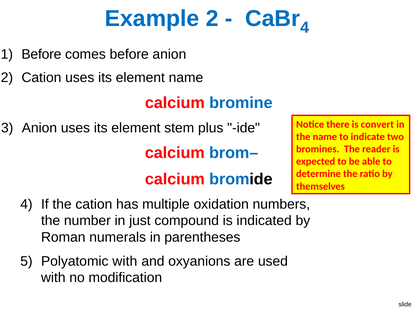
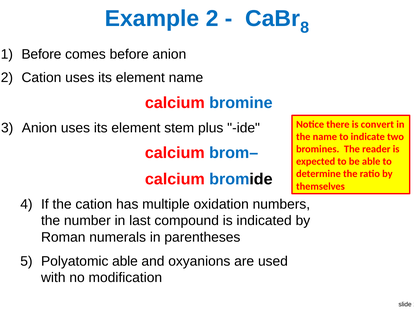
4 at (305, 28): 4 -> 8
just: just -> last
Polyatomic with: with -> able
